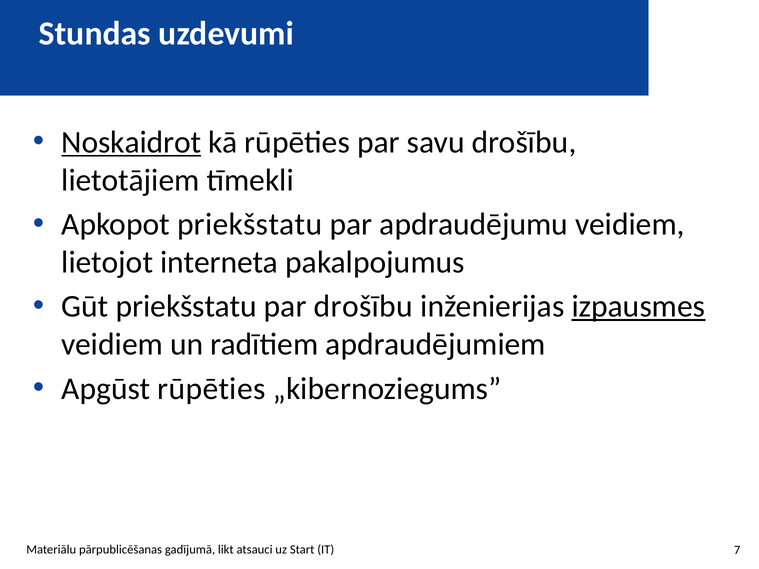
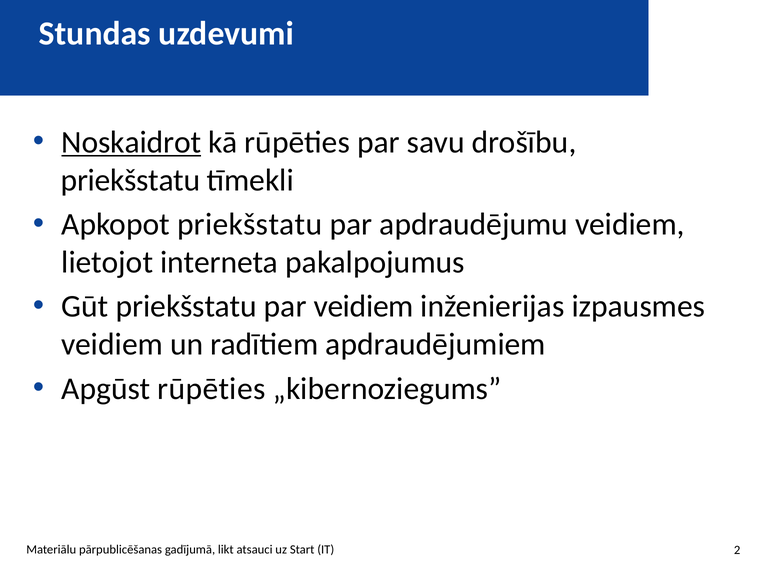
lietotājiem at (130, 180): lietotājiem -> priekšstatu
par drošību: drošību -> veidiem
izpausmes underline: present -> none
7: 7 -> 2
